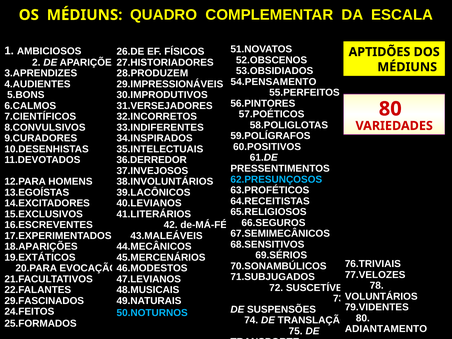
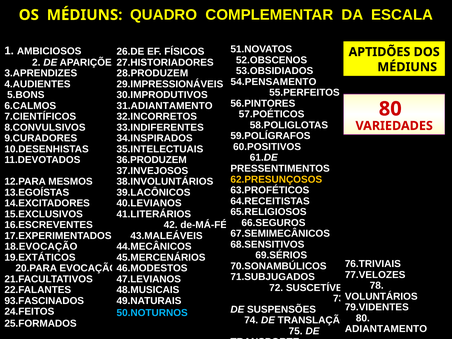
31.VERSEJADORES: 31.VERSEJADORES -> 31.ADIANTAMENTO
36.DERREDOR: 36.DERREDOR -> 36.PRODUZEM
62.PRESUNÇOSOS colour: light blue -> yellow
HOMENS: HOMENS -> MESMOS
18.APARIÇÕES: 18.APARIÇÕES -> 18.EVOCAÇÃO
29.FASCINADOS: 29.FASCINADOS -> 93.FASCINADOS
